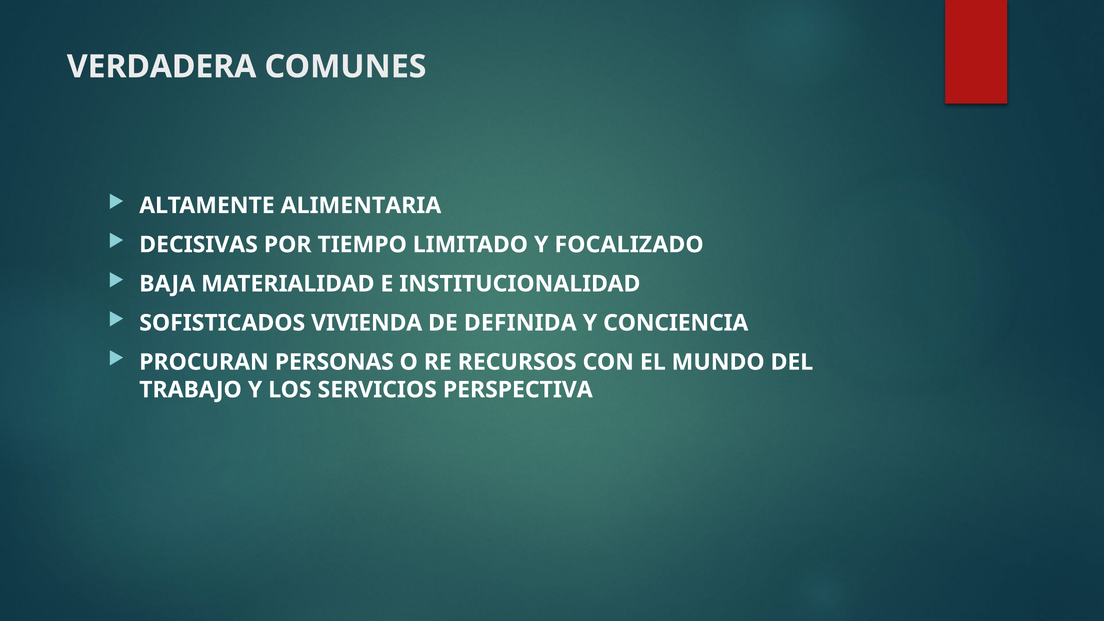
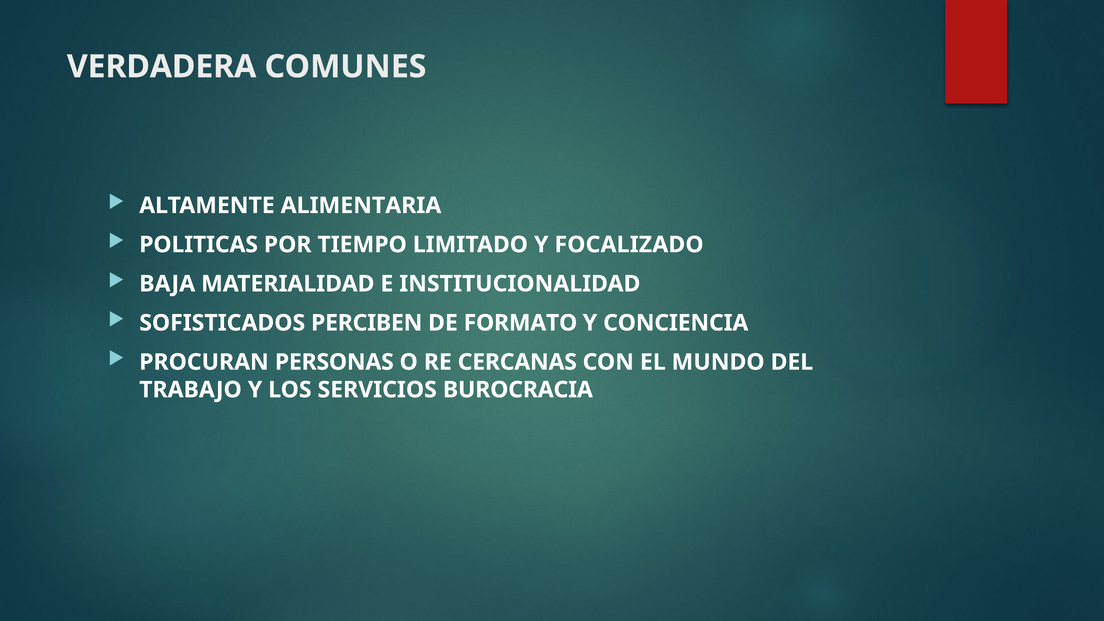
DECISIVAS: DECISIVAS -> POLITICAS
VIVIENDA: VIVIENDA -> PERCIBEN
DEFINIDA: DEFINIDA -> FORMATO
RECURSOS: RECURSOS -> CERCANAS
PERSPECTIVA: PERSPECTIVA -> BUROCRACIA
